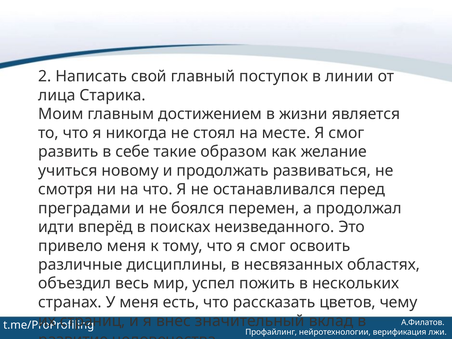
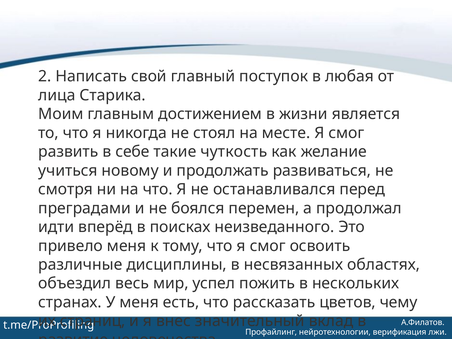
линии: линии -> любая
образом: образом -> чуткость
